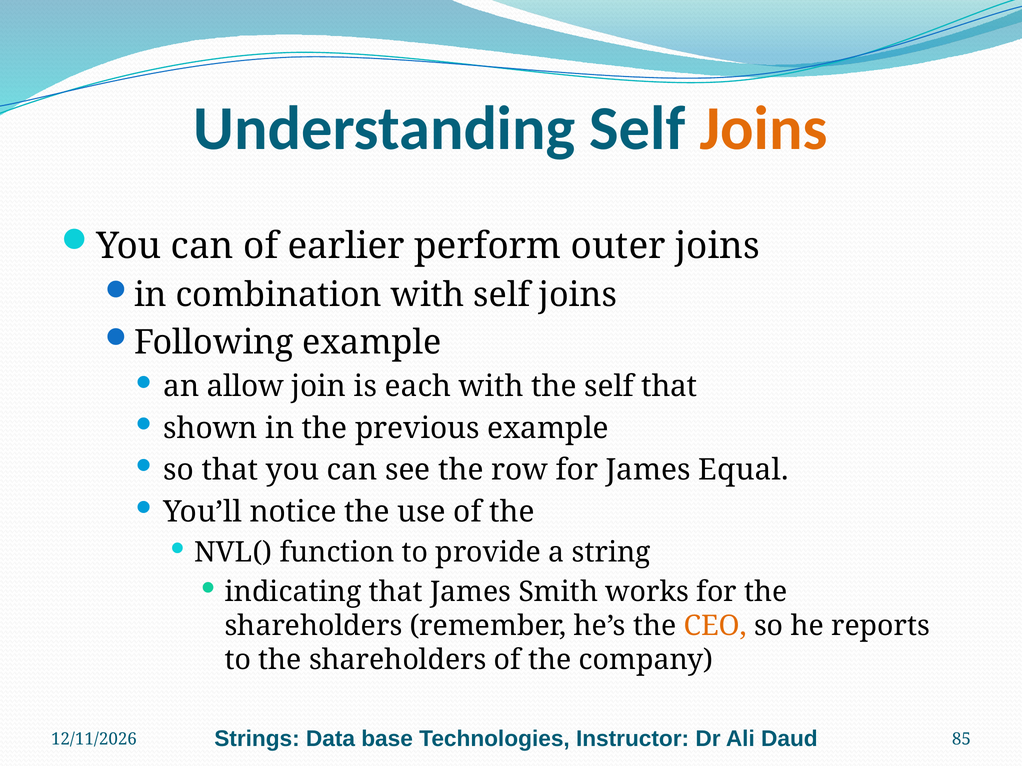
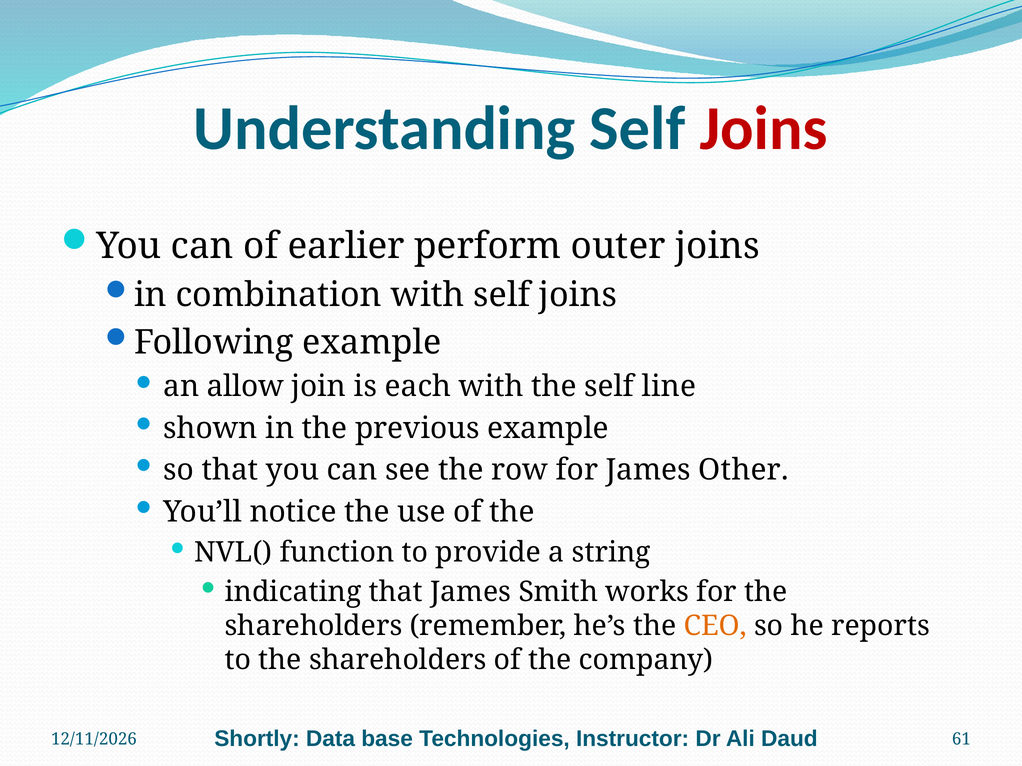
Joins at (763, 129) colour: orange -> red
self that: that -> line
Equal: Equal -> Other
Strings: Strings -> Shortly
85: 85 -> 61
